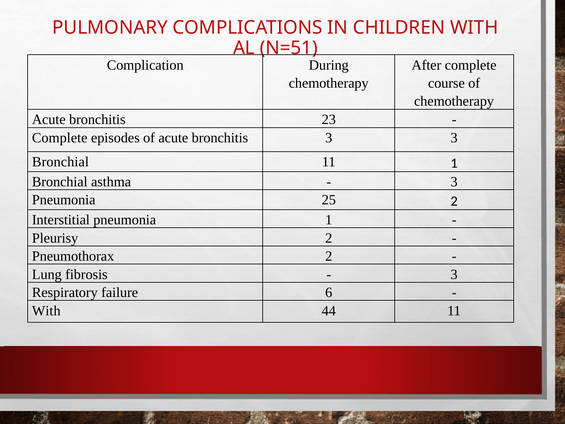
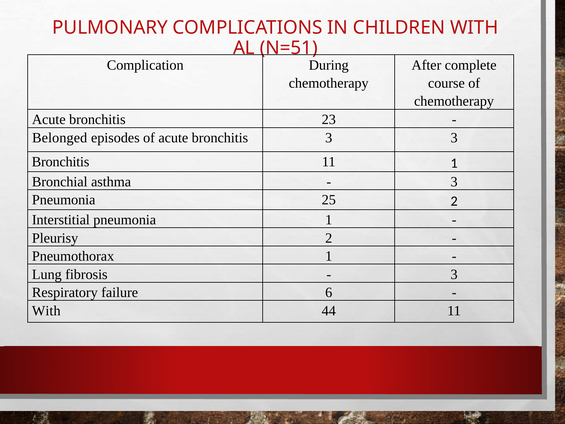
Complete at (60, 138): Complete -> Belonged
Bronchial at (60, 162): Bronchial -> Bronchitis
Pneumothorax 2: 2 -> 1
